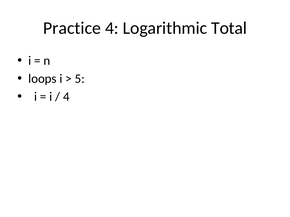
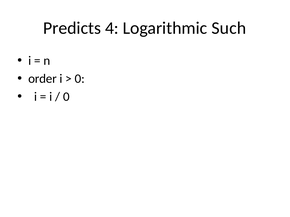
Practice: Practice -> Predicts
Total: Total -> Such
loops: loops -> order
5 at (80, 79): 5 -> 0
4 at (66, 97): 4 -> 0
